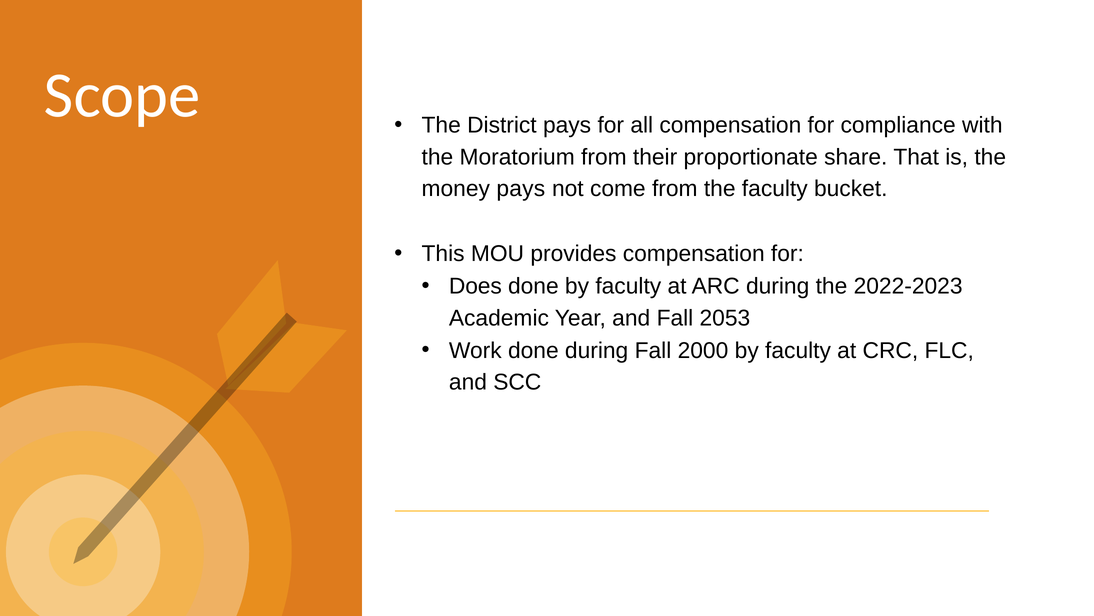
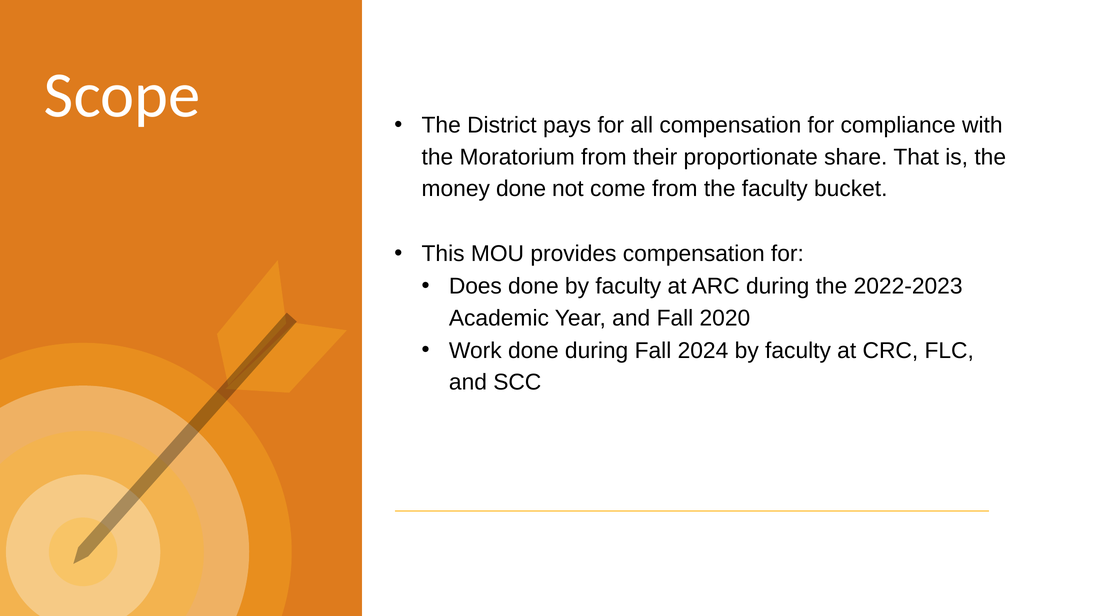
money pays: pays -> done
2053: 2053 -> 2020
2000: 2000 -> 2024
